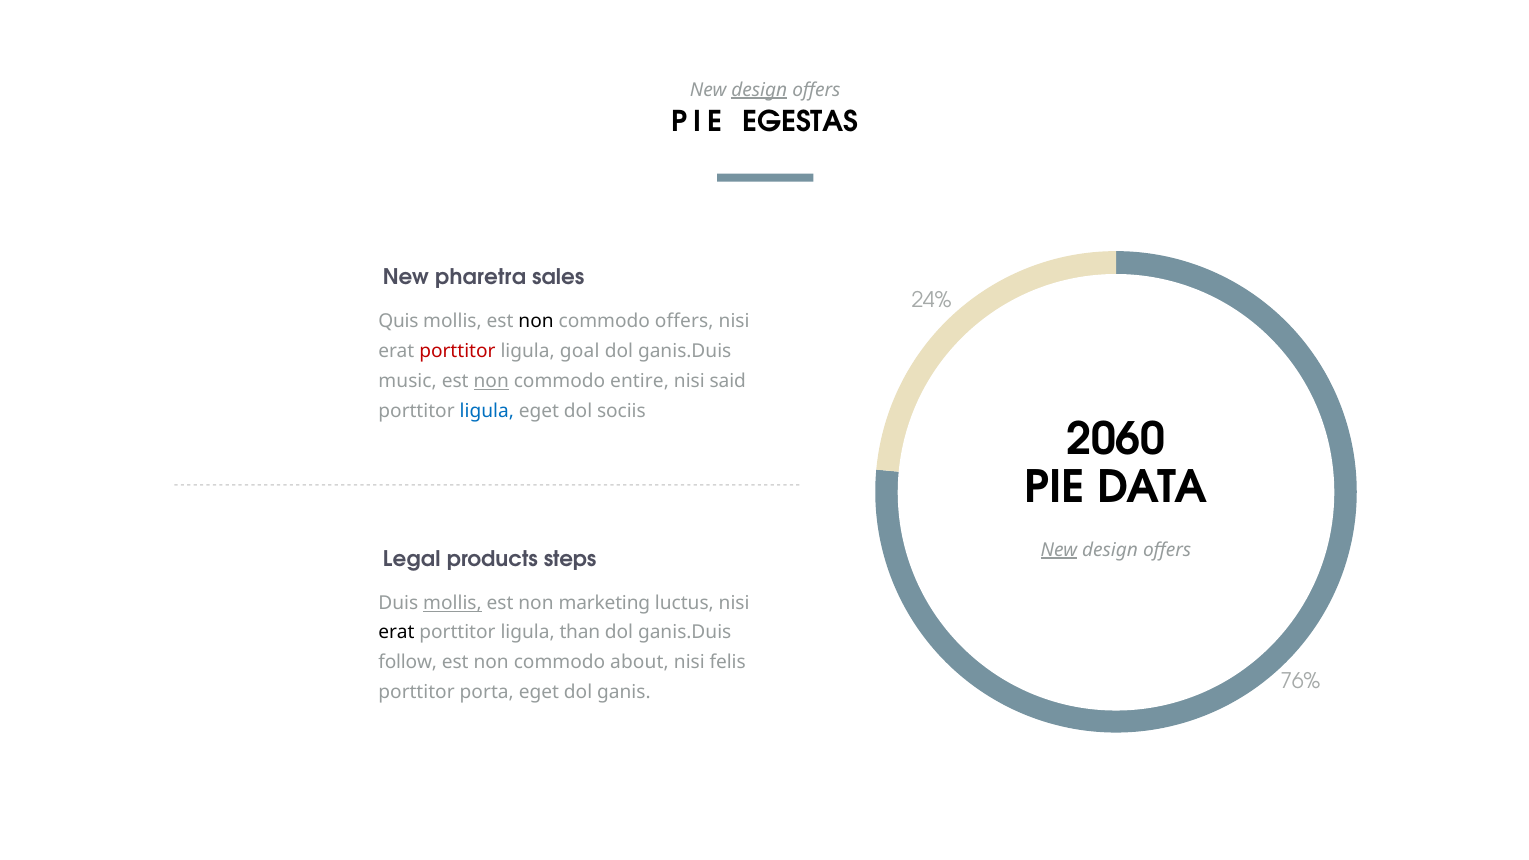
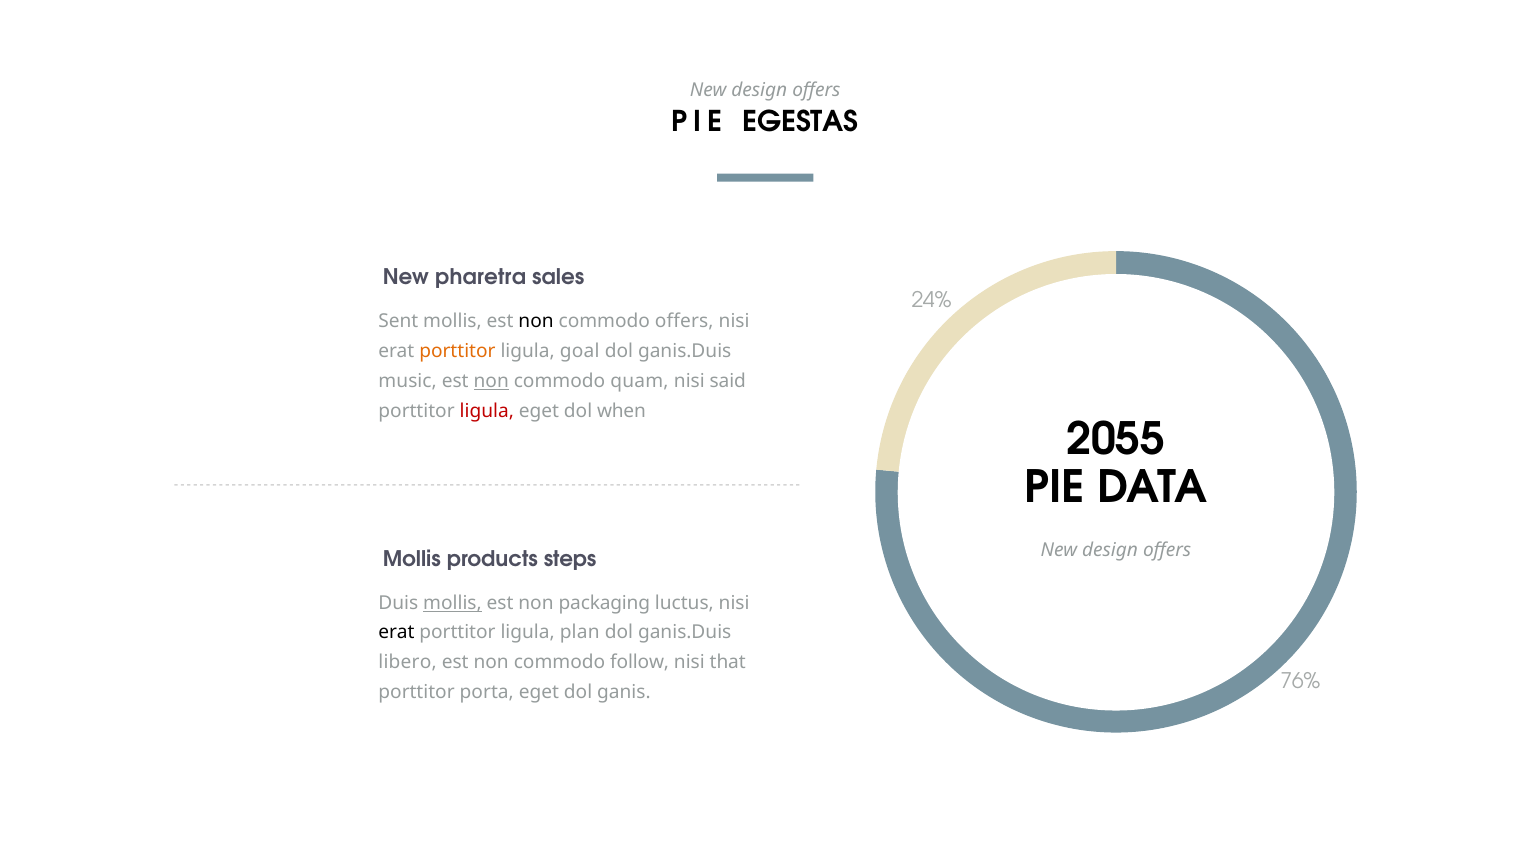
design at (759, 90) underline: present -> none
Quis: Quis -> Sent
porttitor at (457, 351) colour: red -> orange
entire: entire -> quam
ligula at (487, 411) colour: blue -> red
sociis: sociis -> when
2060: 2060 -> 2055
New at (1059, 550) underline: present -> none
Legal at (412, 559): Legal -> Mollis
marketing: marketing -> packaging
than: than -> plan
follow: follow -> libero
about: about -> follow
felis: felis -> that
